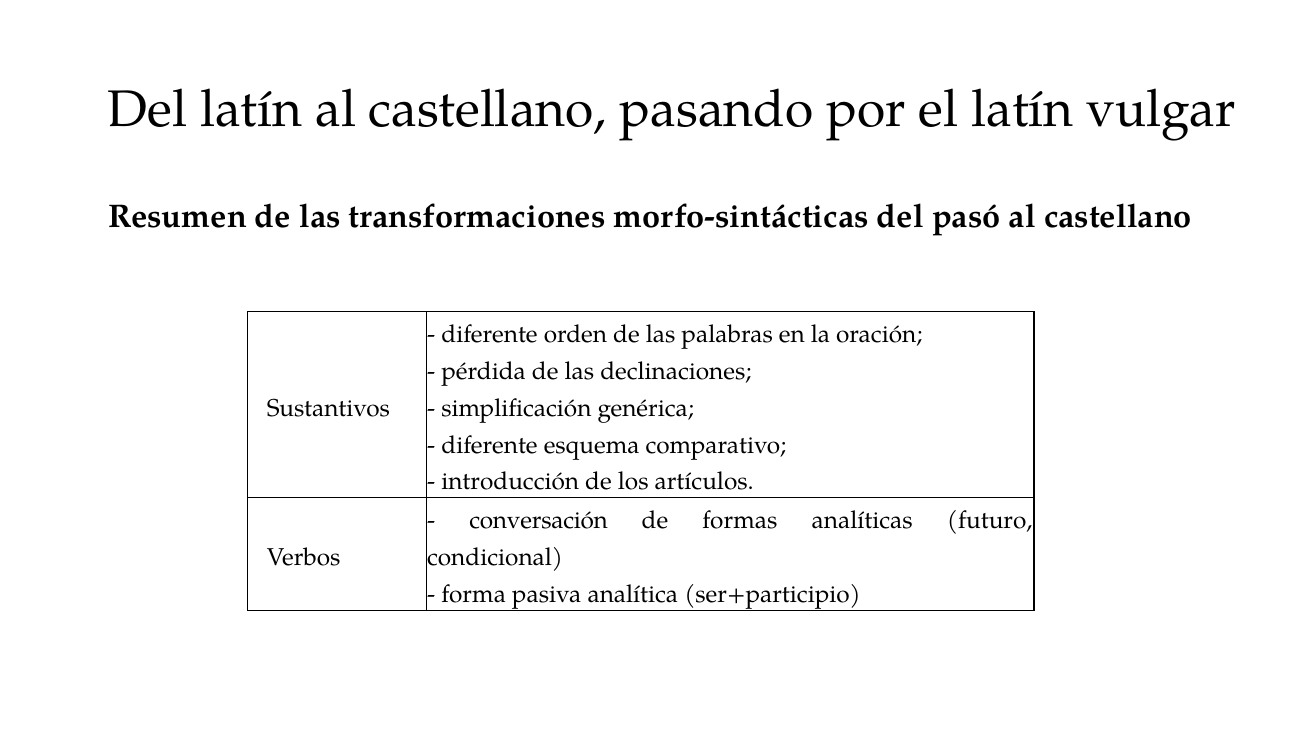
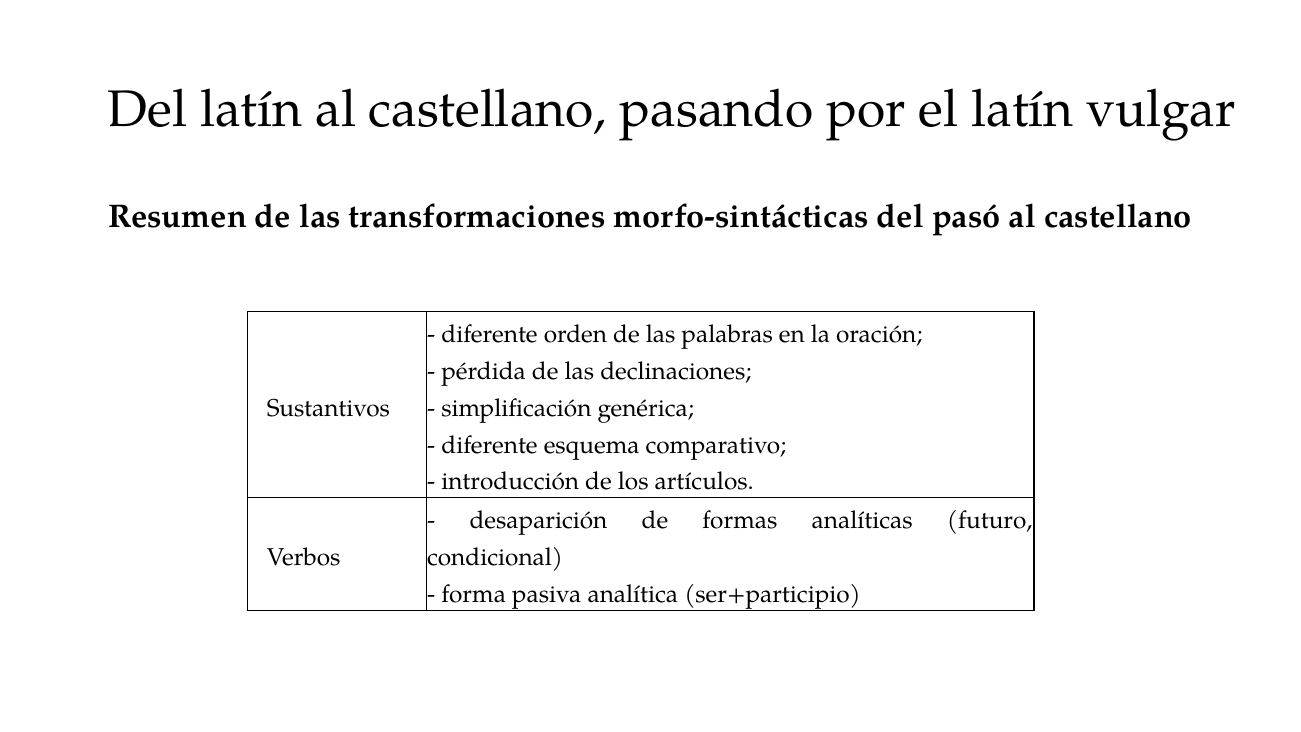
conversación: conversación -> desaparición
